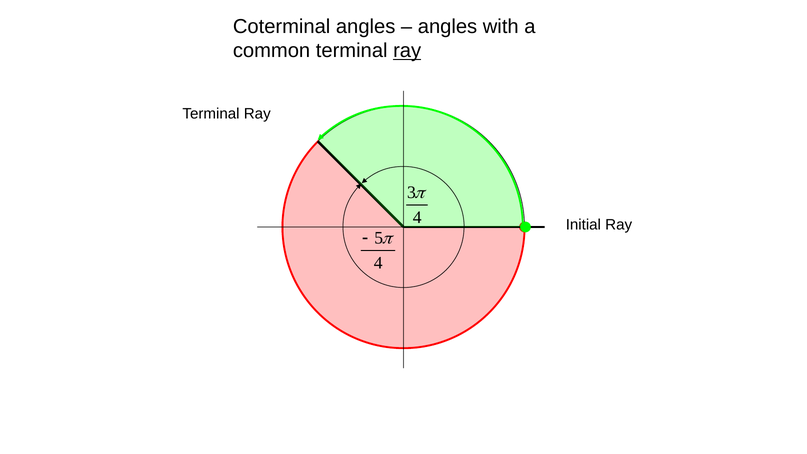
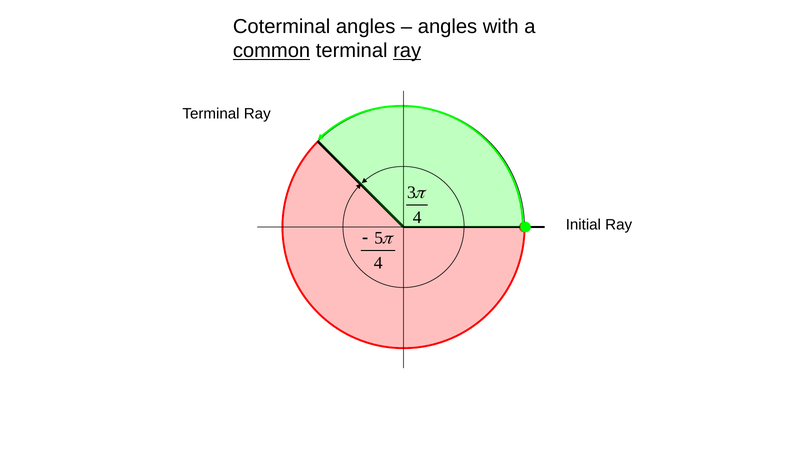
common underline: none -> present
